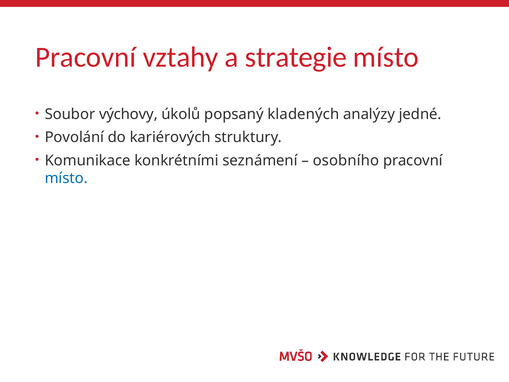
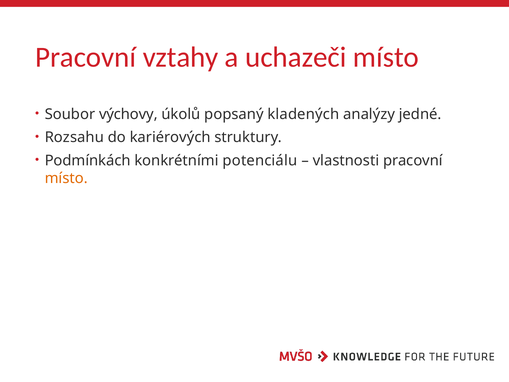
strategie: strategie -> uchazeči
Povolání: Povolání -> Rozsahu
Komunikace: Komunikace -> Podmínkách
seznámení: seznámení -> potenciálu
osobního: osobního -> vlastnosti
místo at (66, 178) colour: blue -> orange
